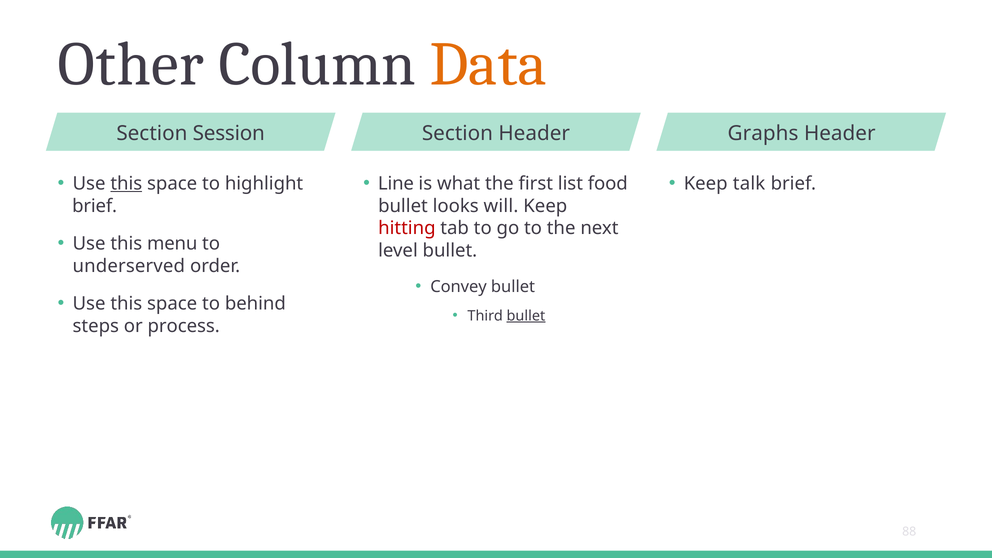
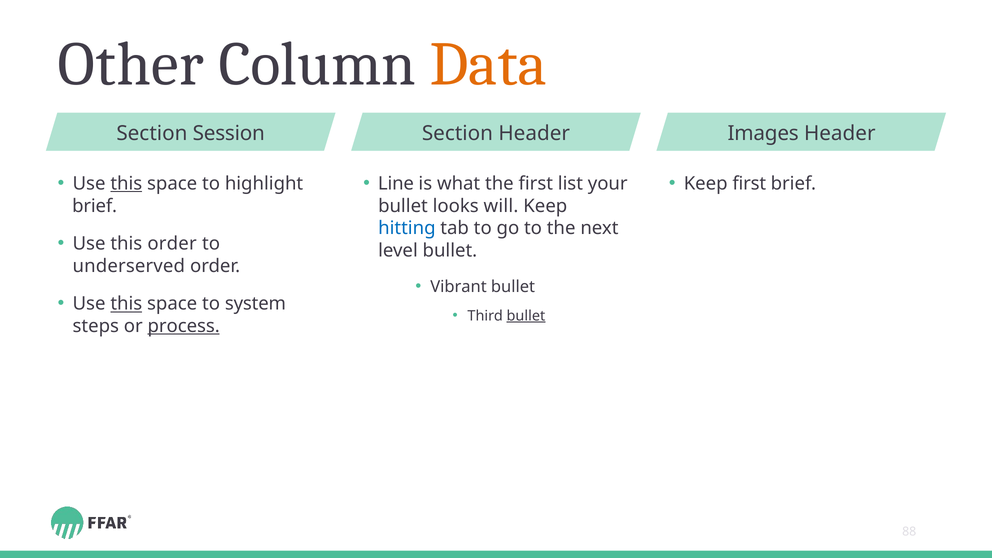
Graphs: Graphs -> Images
food: food -> your
Keep talk: talk -> first
hitting colour: red -> blue
this menu: menu -> order
Convey: Convey -> Vibrant
this at (126, 304) underline: none -> present
behind: behind -> system
process underline: none -> present
